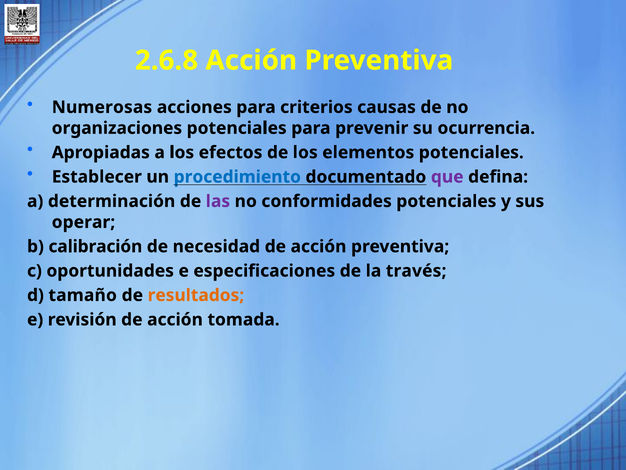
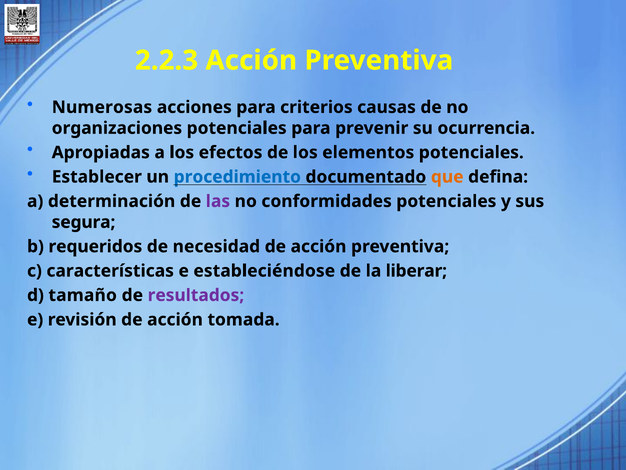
2.6.8: 2.6.8 -> 2.2.3
que colour: purple -> orange
operar: operar -> segura
calibración: calibración -> requeridos
oportunidades: oportunidades -> características
especificaciones: especificaciones -> estableciéndose
través: través -> liberar
resultados colour: orange -> purple
